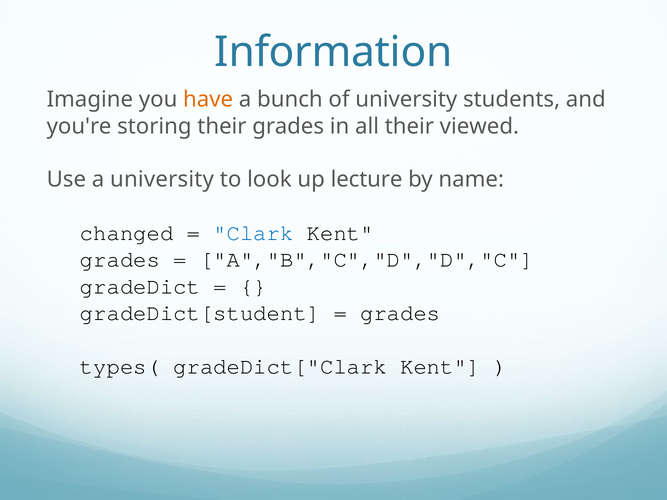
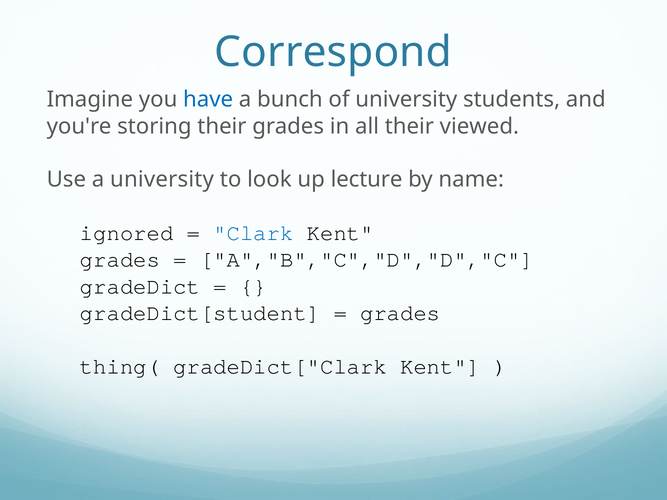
Information: Information -> Correspond
have colour: orange -> blue
changed: changed -> ignored
types(: types( -> thing(
